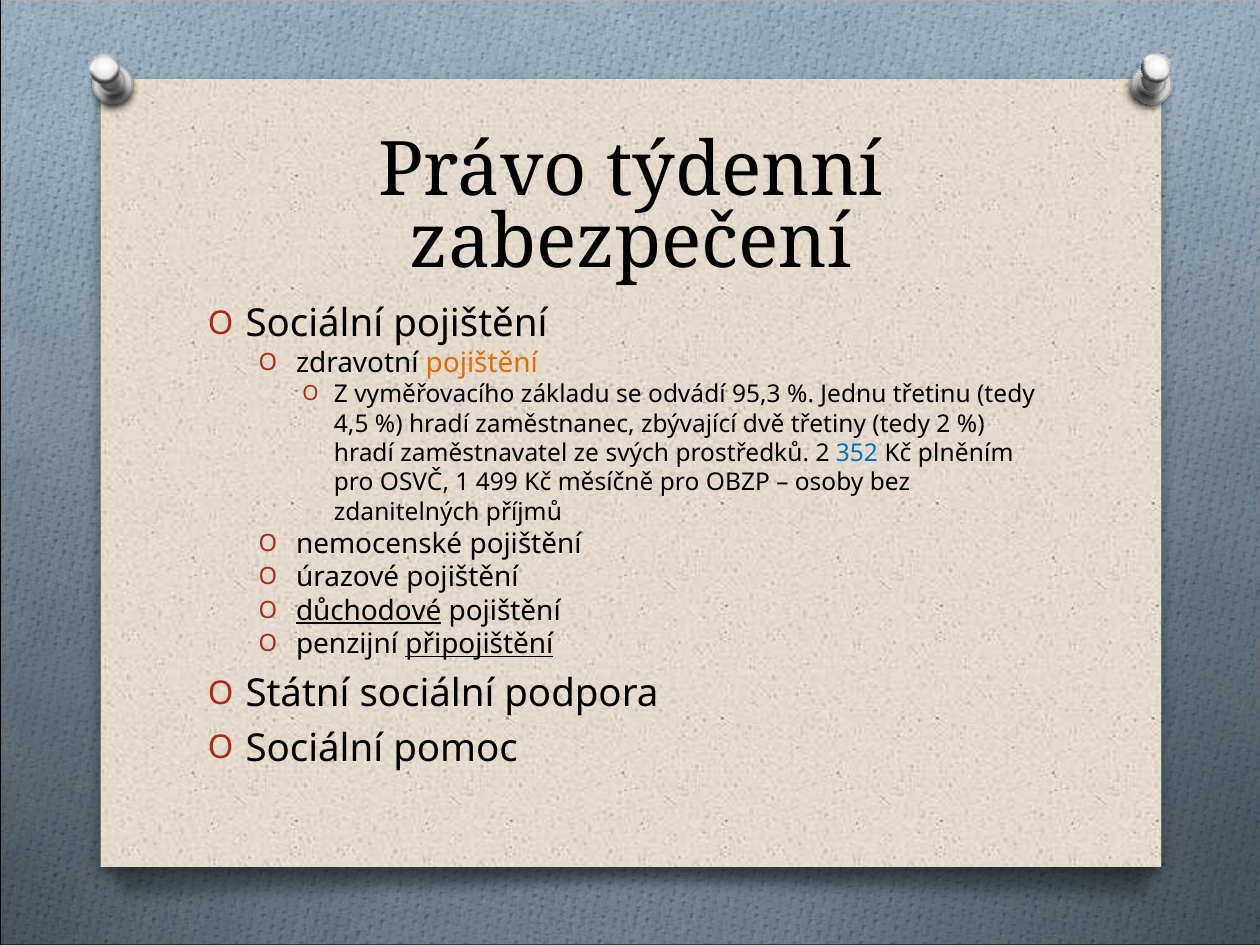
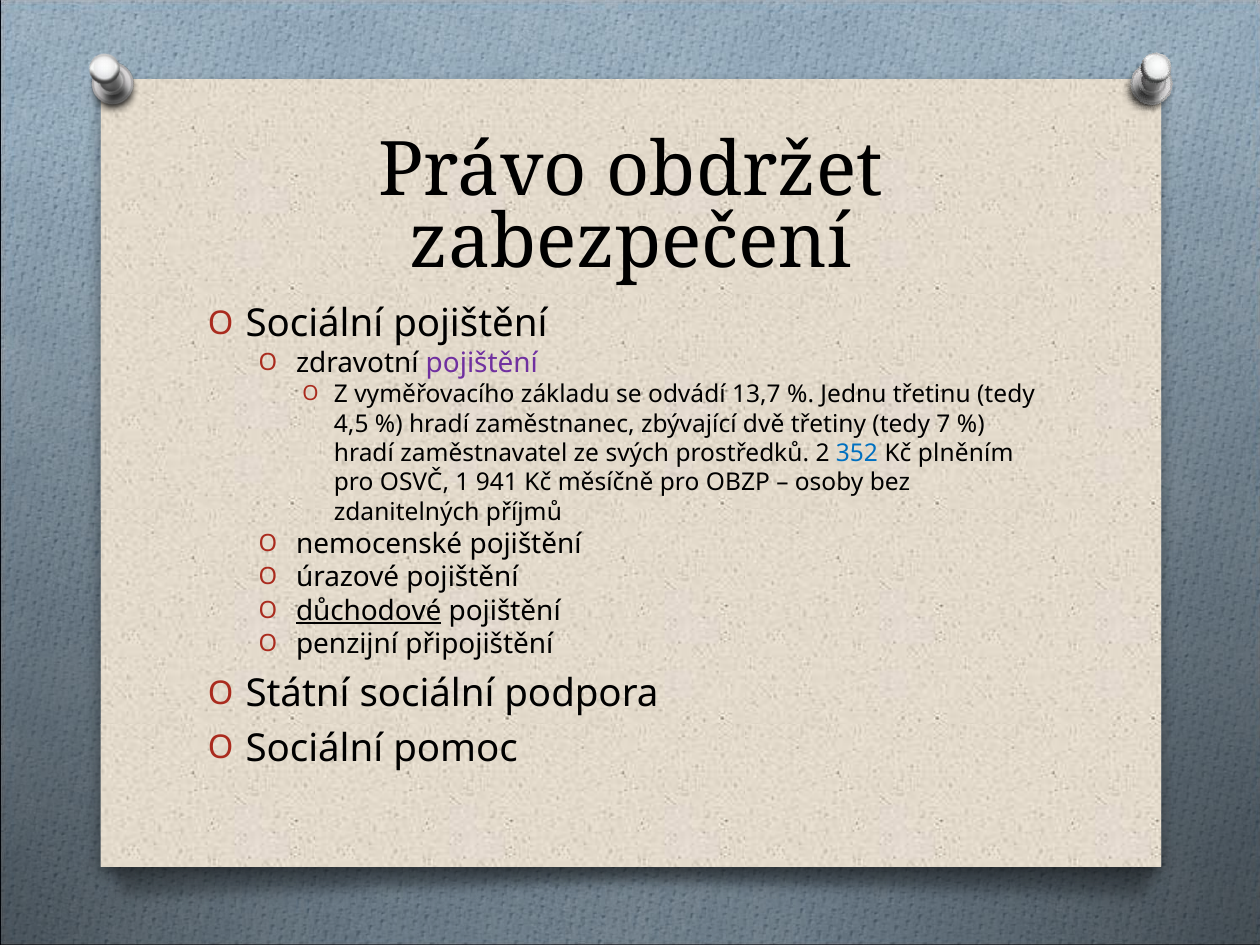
týdenní: týdenní -> obdržet
pojištění at (482, 363) colour: orange -> purple
95,3: 95,3 -> 13,7
tedy 2: 2 -> 7
499: 499 -> 941
připojištění underline: present -> none
